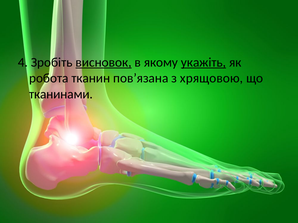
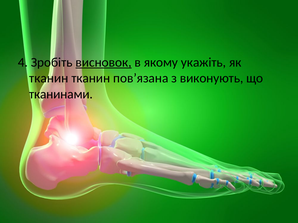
укажіть underline: present -> none
робота at (49, 78): робота -> тканин
хрящовою: хрящовою -> виконують
